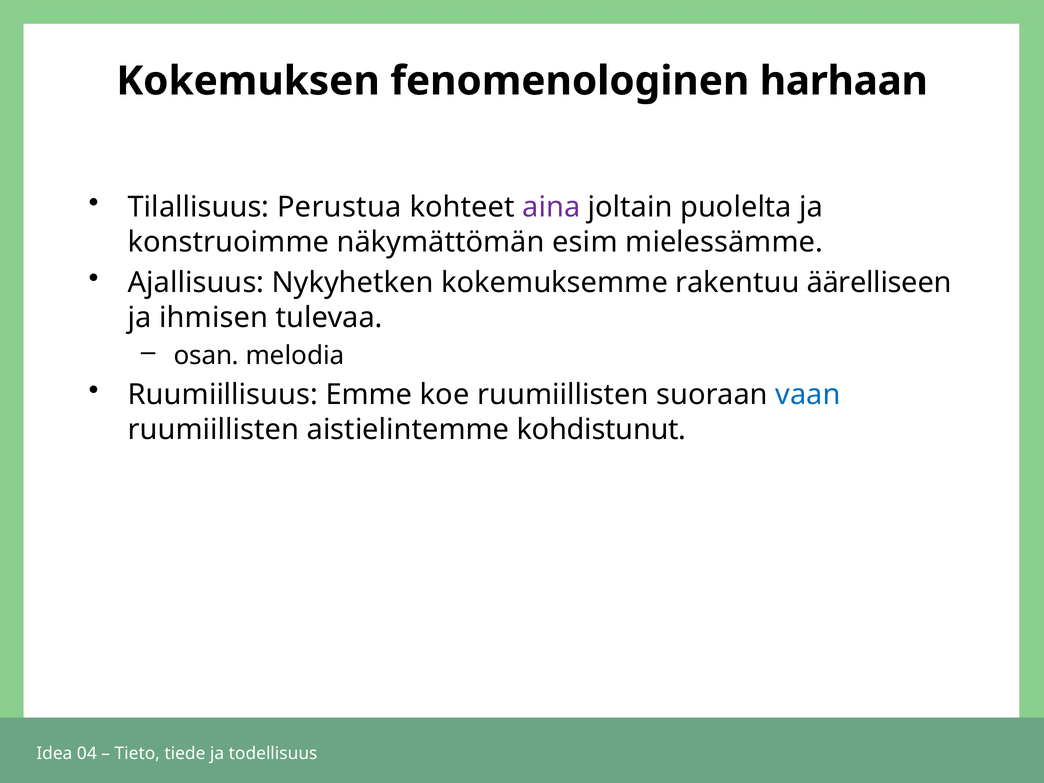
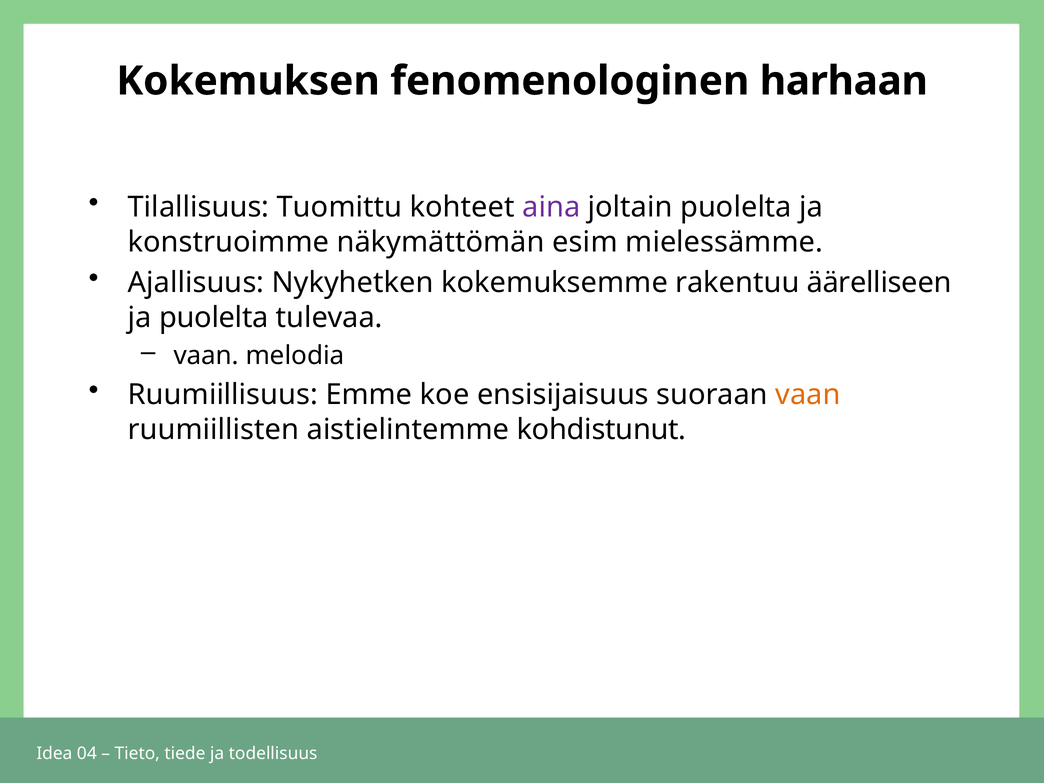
Perustua: Perustua -> Tuomittu
ja ihmisen: ihmisen -> puolelta
osan at (206, 356): osan -> vaan
koe ruumiillisten: ruumiillisten -> ensisijaisuus
vaan at (808, 395) colour: blue -> orange
